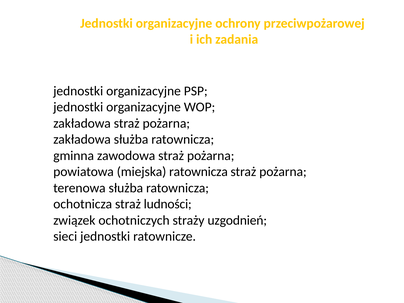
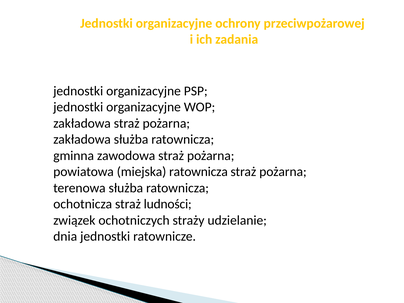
uzgodnień: uzgodnień -> udzielanie
sieci: sieci -> dnia
